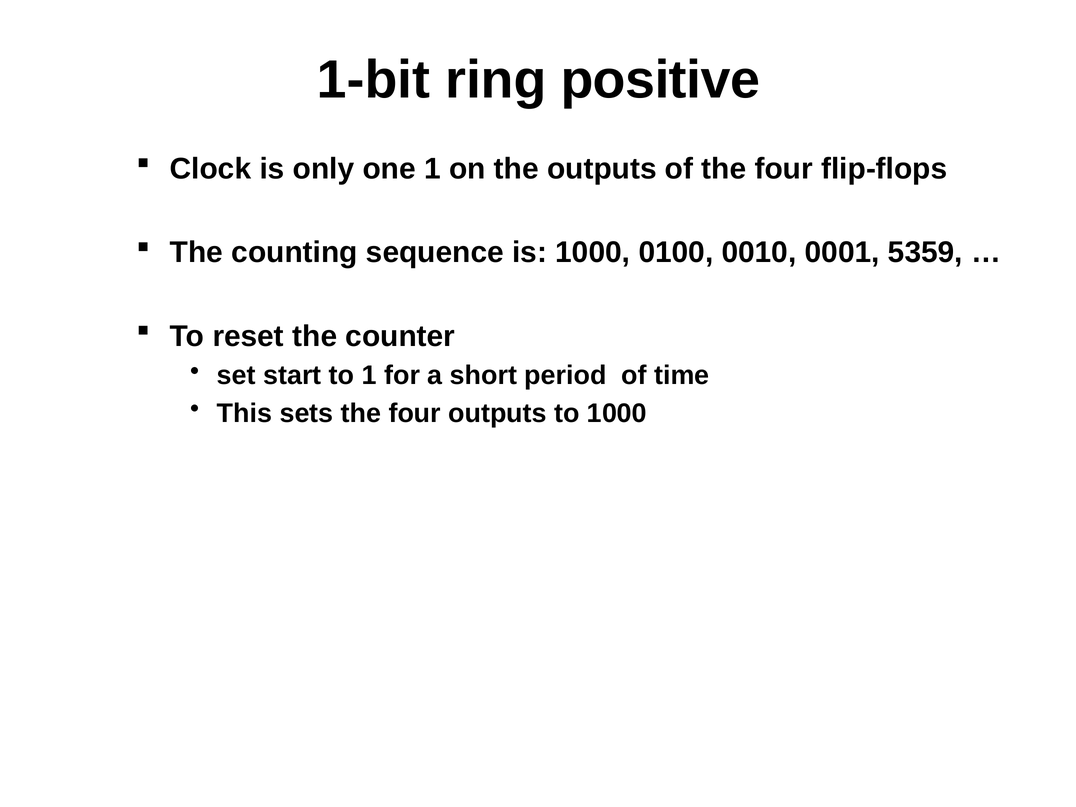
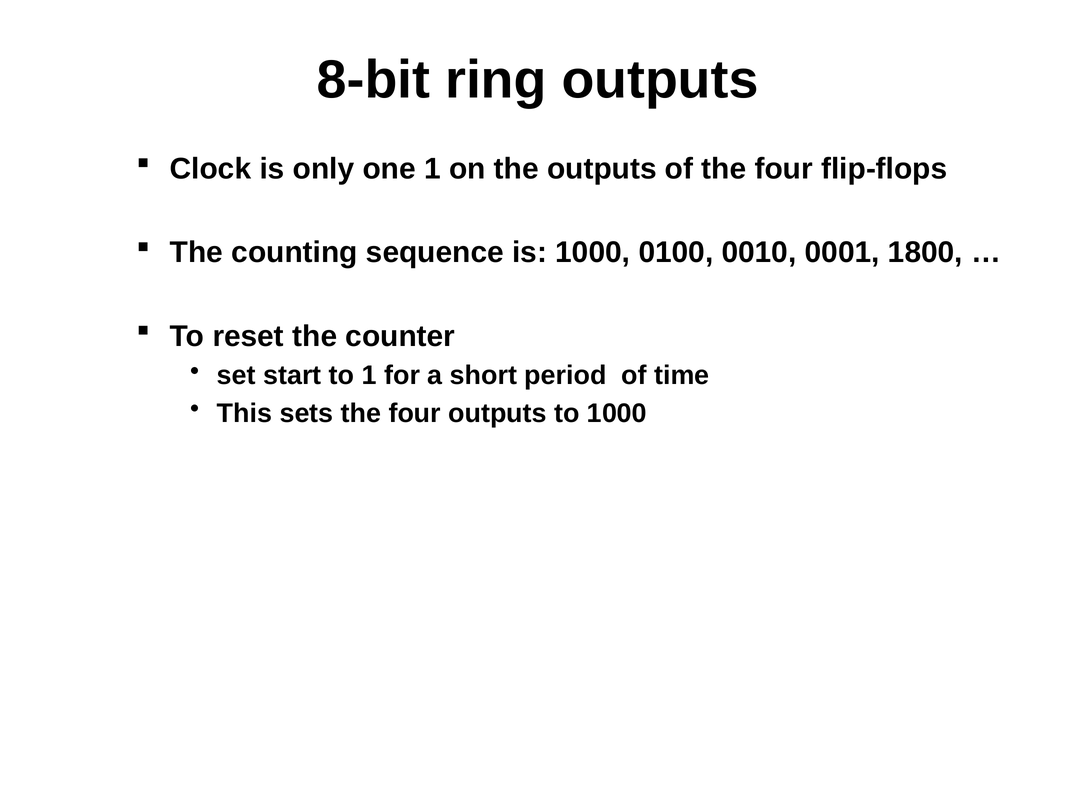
1-bit: 1-bit -> 8-bit
ring positive: positive -> outputs
5359: 5359 -> 1800
